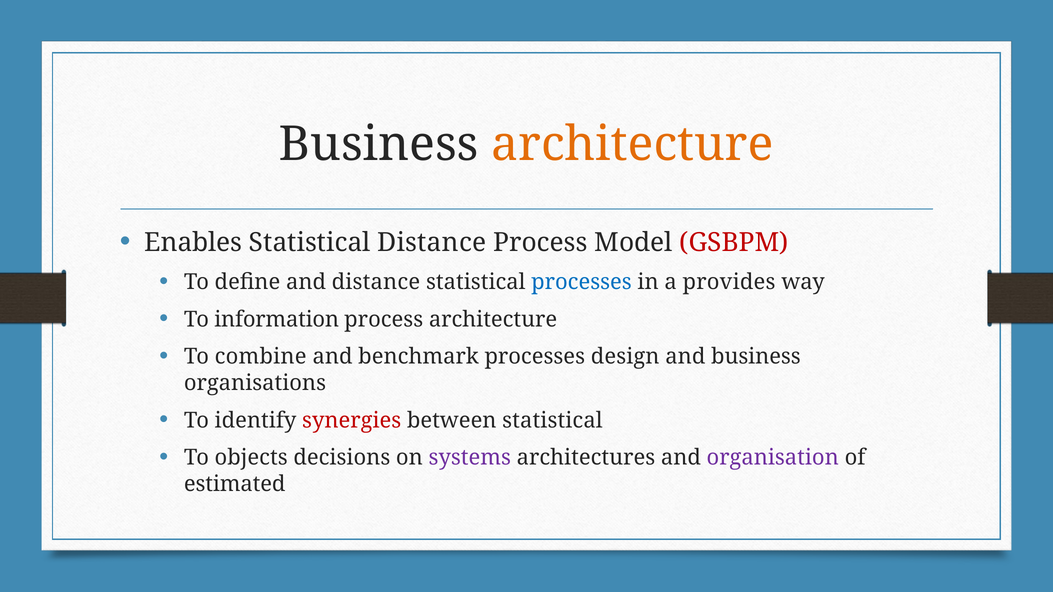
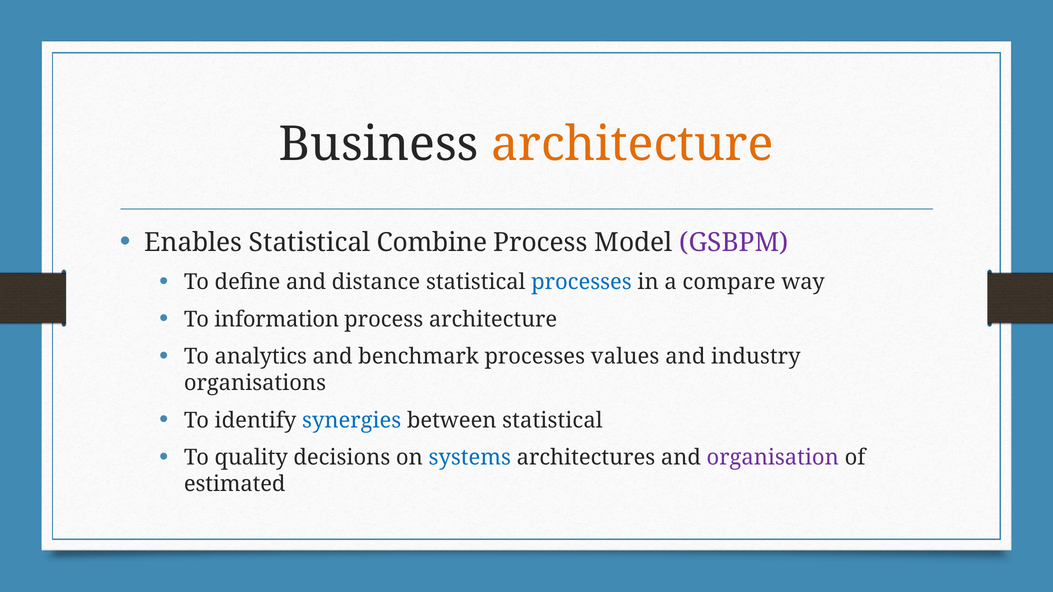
Statistical Distance: Distance -> Combine
GSBPM colour: red -> purple
provides: provides -> compare
combine: combine -> analytics
design: design -> values
and business: business -> industry
synergies colour: red -> blue
objects: objects -> quality
systems colour: purple -> blue
